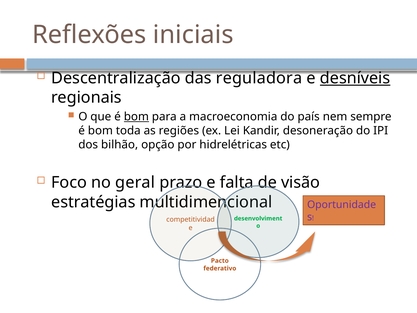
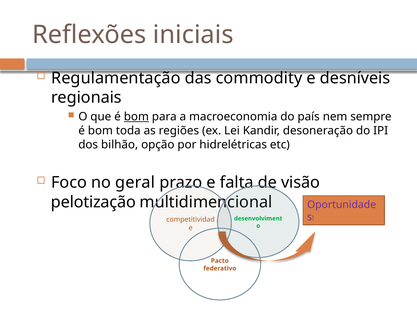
Descentralização: Descentralização -> Regulamentação
reguladora: reguladora -> commodity
desníveis underline: present -> none
estratégias: estratégias -> pelotização
